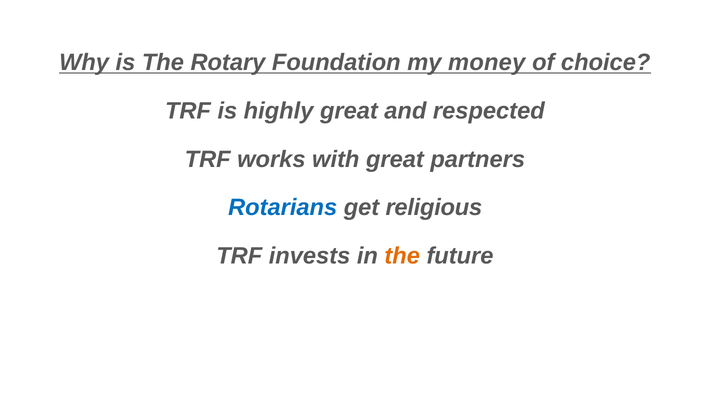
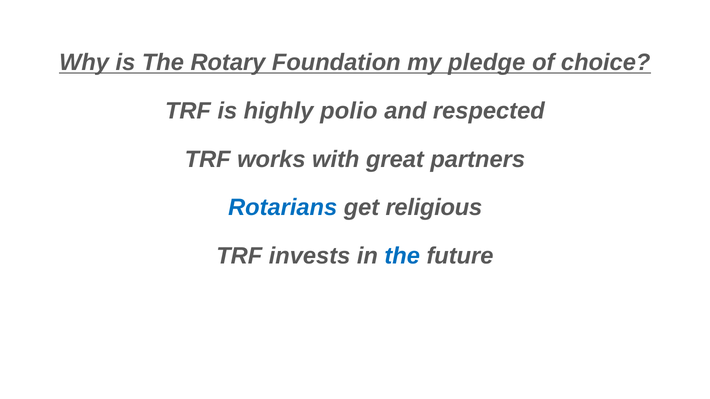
money: money -> pledge
highly great: great -> polio
the at (402, 256) colour: orange -> blue
